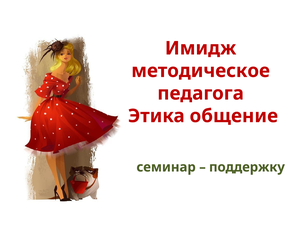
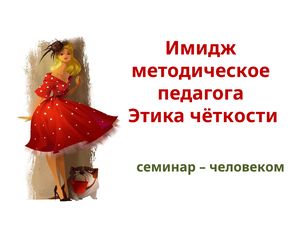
общение: общение -> чёткости
поддержку: поддержку -> человеком
